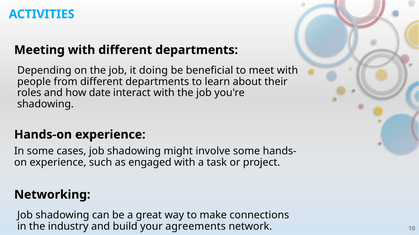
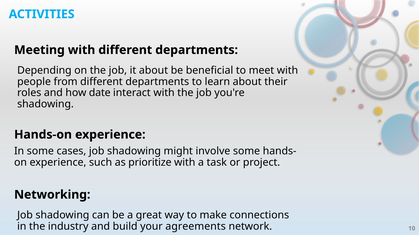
it doing: doing -> about
engaged: engaged -> prioritize
